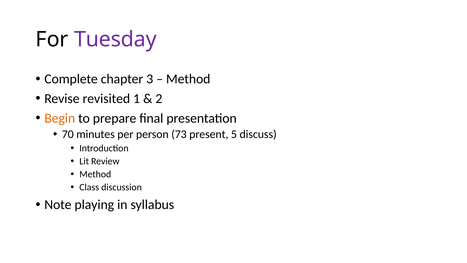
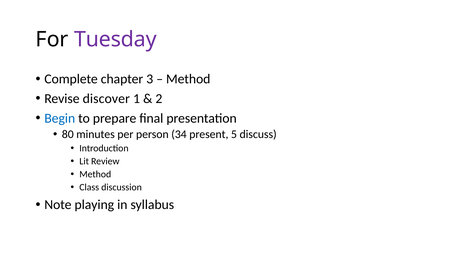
revisited: revisited -> discover
Begin colour: orange -> blue
70: 70 -> 80
73: 73 -> 34
